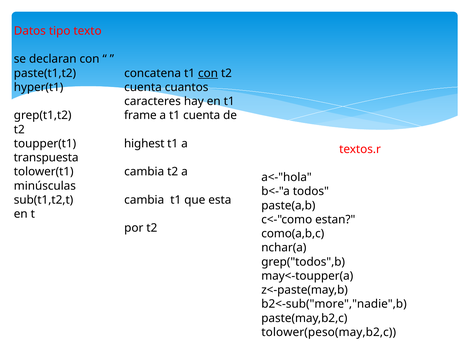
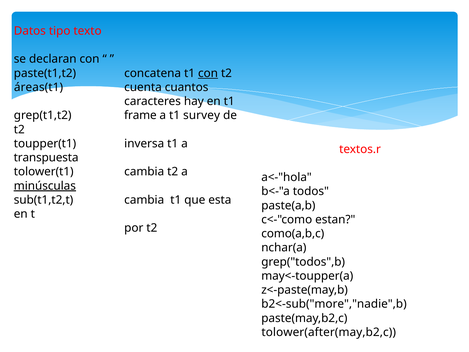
hyper(t1: hyper(t1 -> áreas(t1
t1 cuenta: cuenta -> survey
highest: highest -> inversa
minúsculas underline: none -> present
tolower(peso(may,b2,c: tolower(peso(may,b2,c -> tolower(after(may,b2,c
